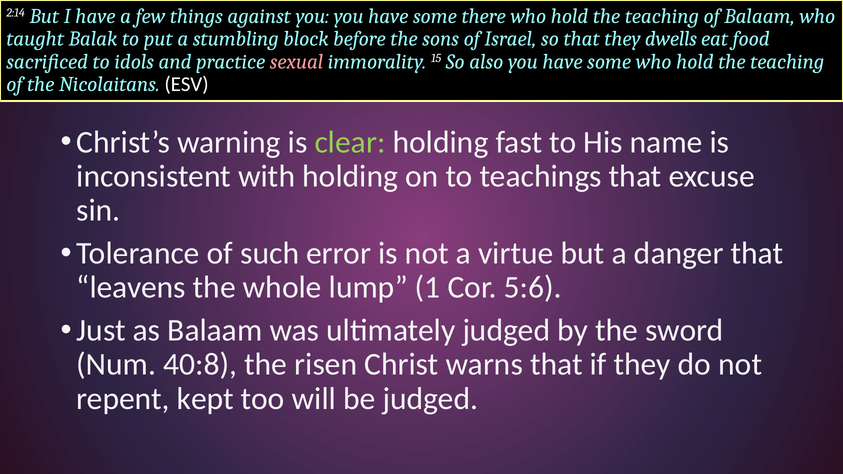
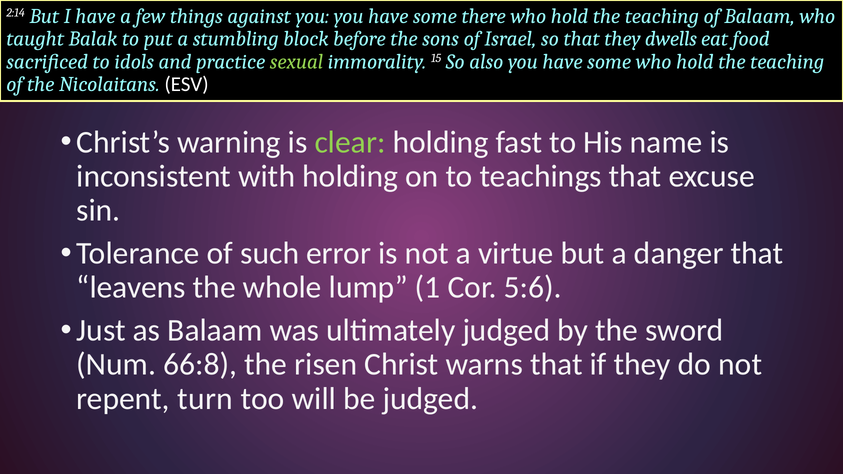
sexual colour: pink -> light green
40:8: 40:8 -> 66:8
kept: kept -> turn
